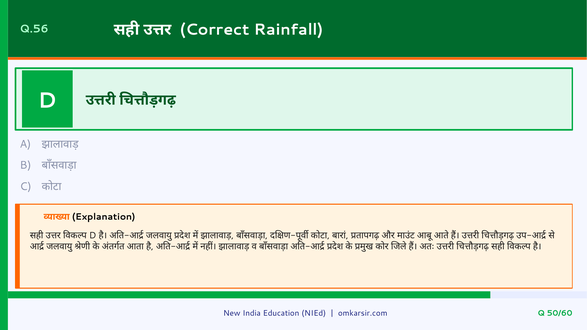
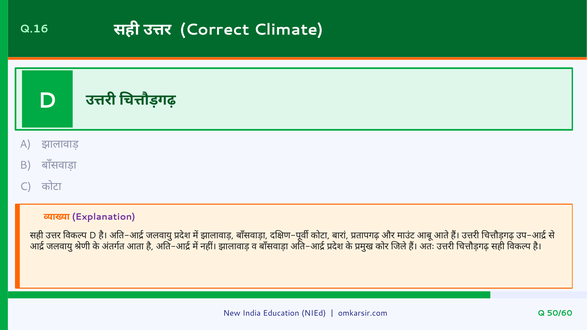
Q.56: Q.56 -> Q.16
Rainfall: Rainfall -> Climate
Explanation colour: black -> purple
